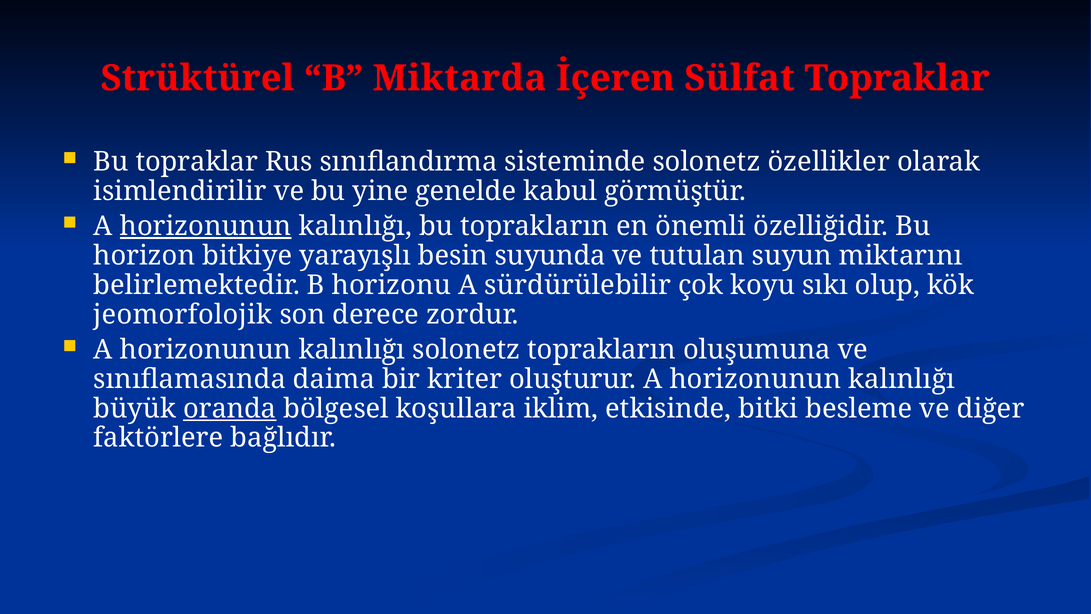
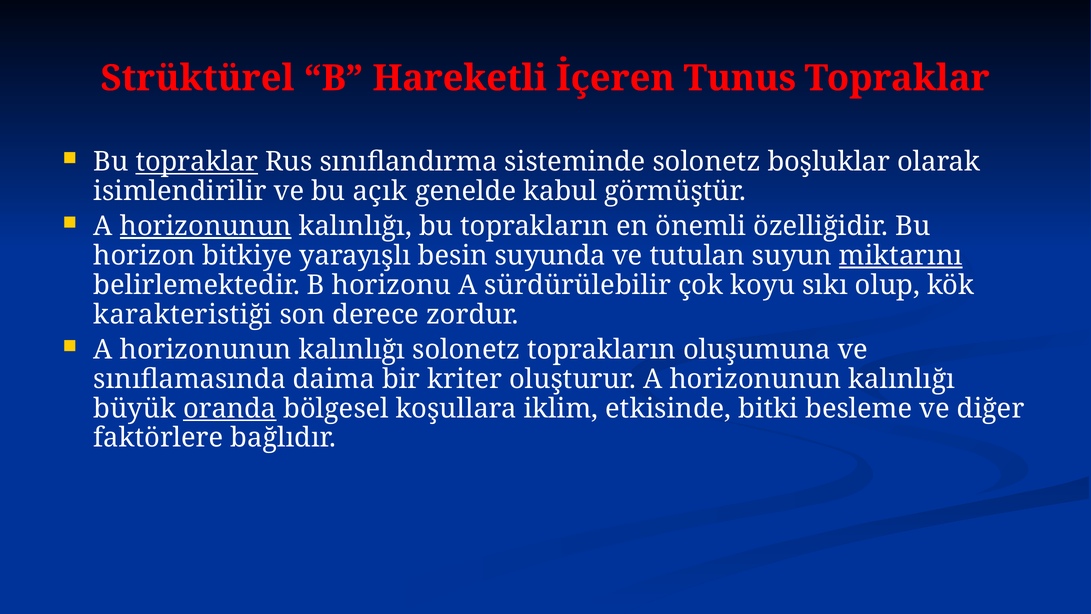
Miktarda: Miktarda -> Hareketli
Sülfat: Sülfat -> Tunus
topraklar at (197, 162) underline: none -> present
özellikler: özellikler -> boşluklar
yine: yine -> açık
miktarını underline: none -> present
jeomorfolojik: jeomorfolojik -> karakteristiği
